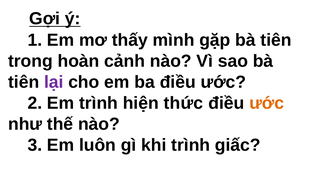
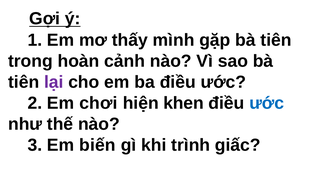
Em trình: trình -> chơi
thức: thức -> khen
ước at (267, 103) colour: orange -> blue
luôn: luôn -> biến
